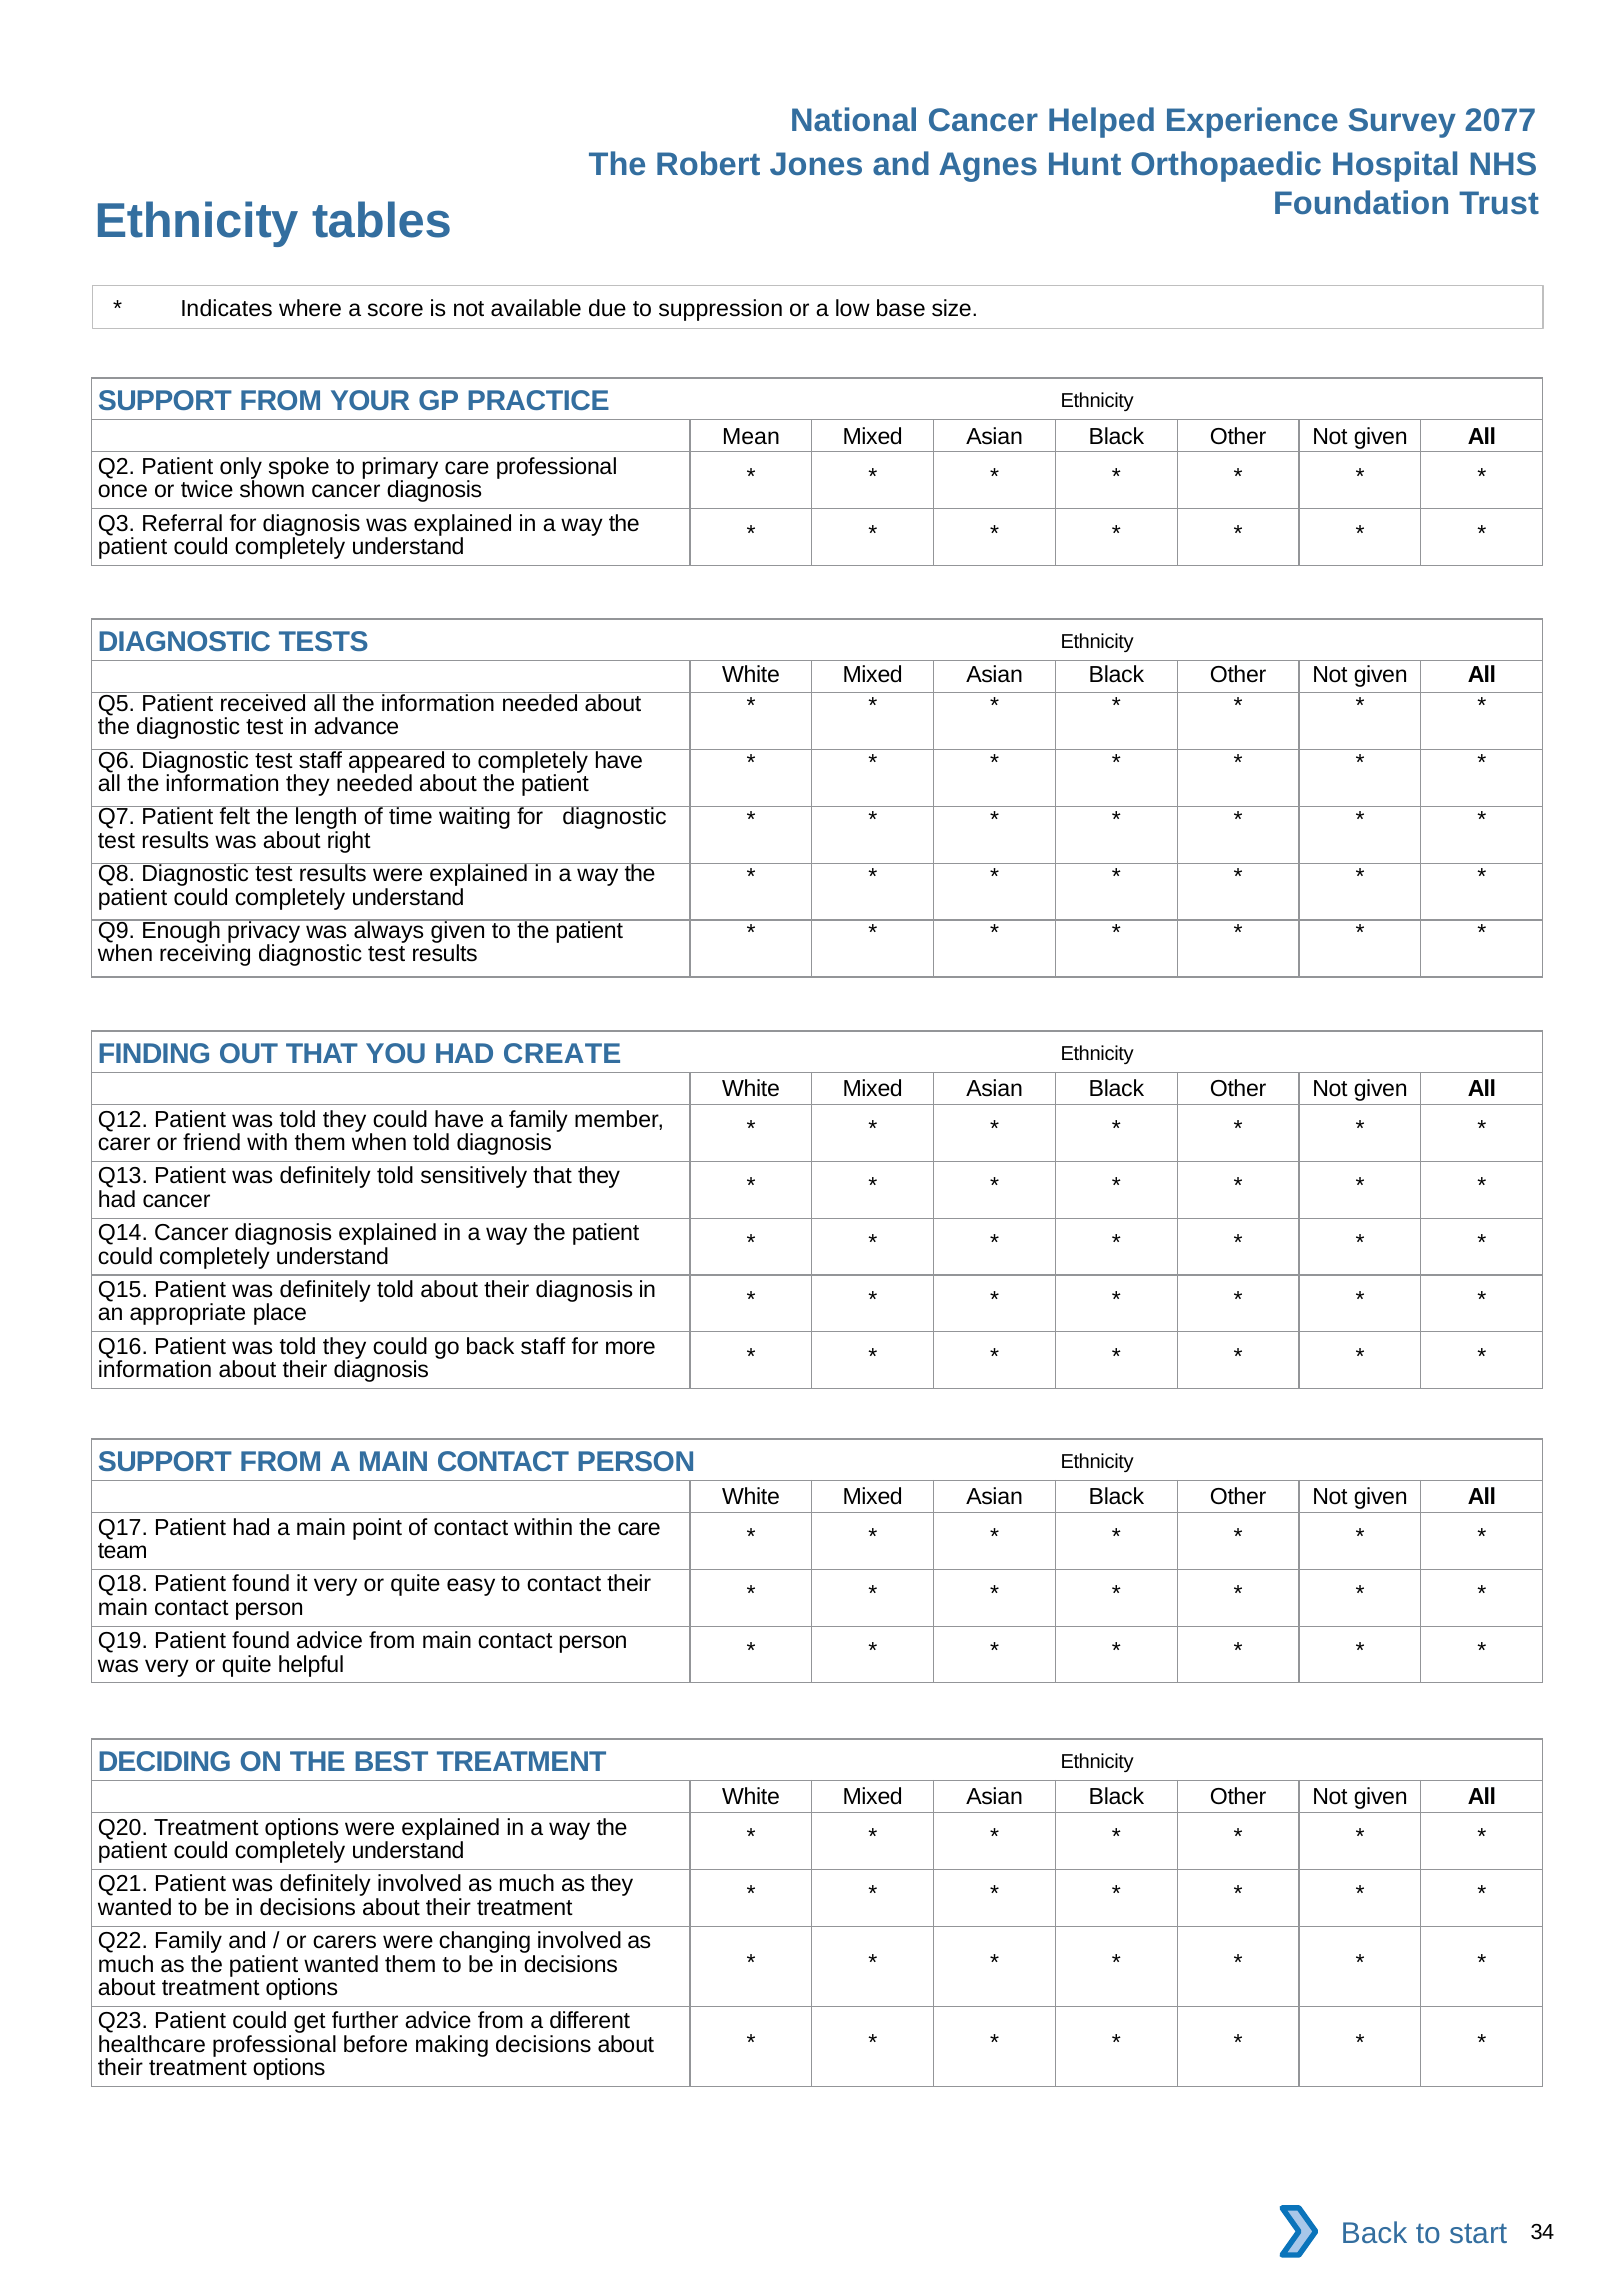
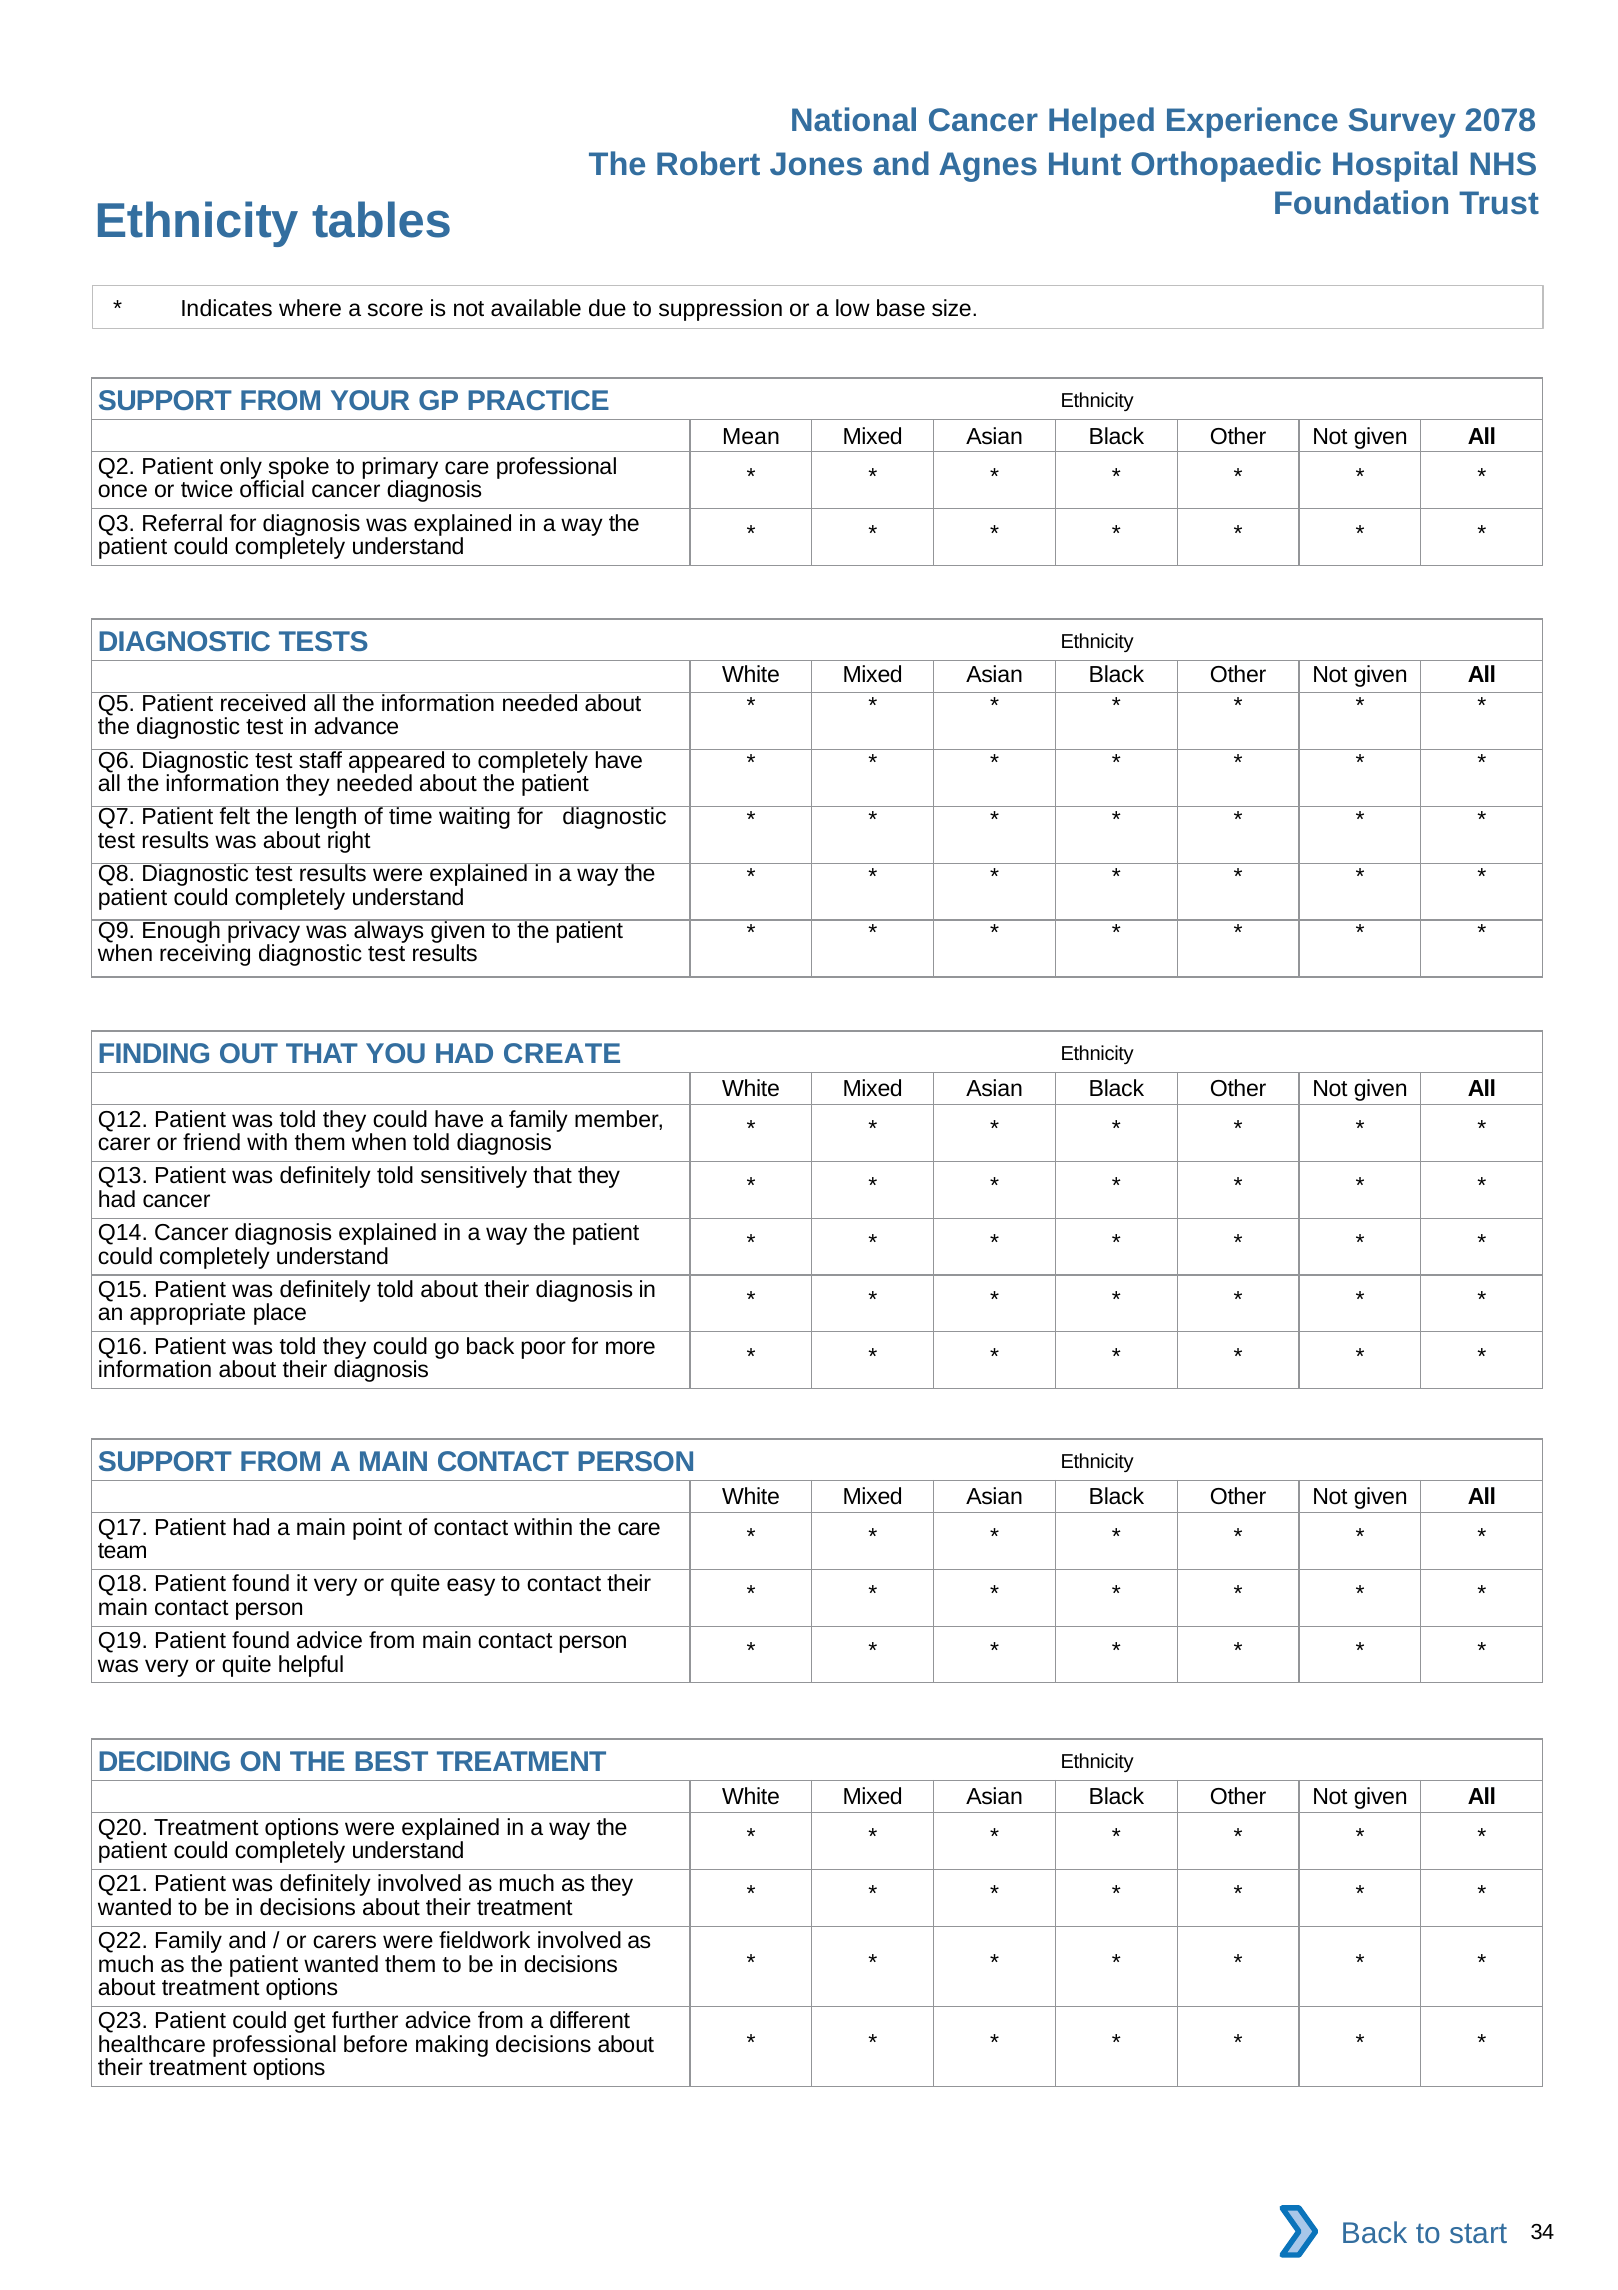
2077: 2077 -> 2078
shown: shown -> official
back staff: staff -> poor
changing: changing -> fieldwork
